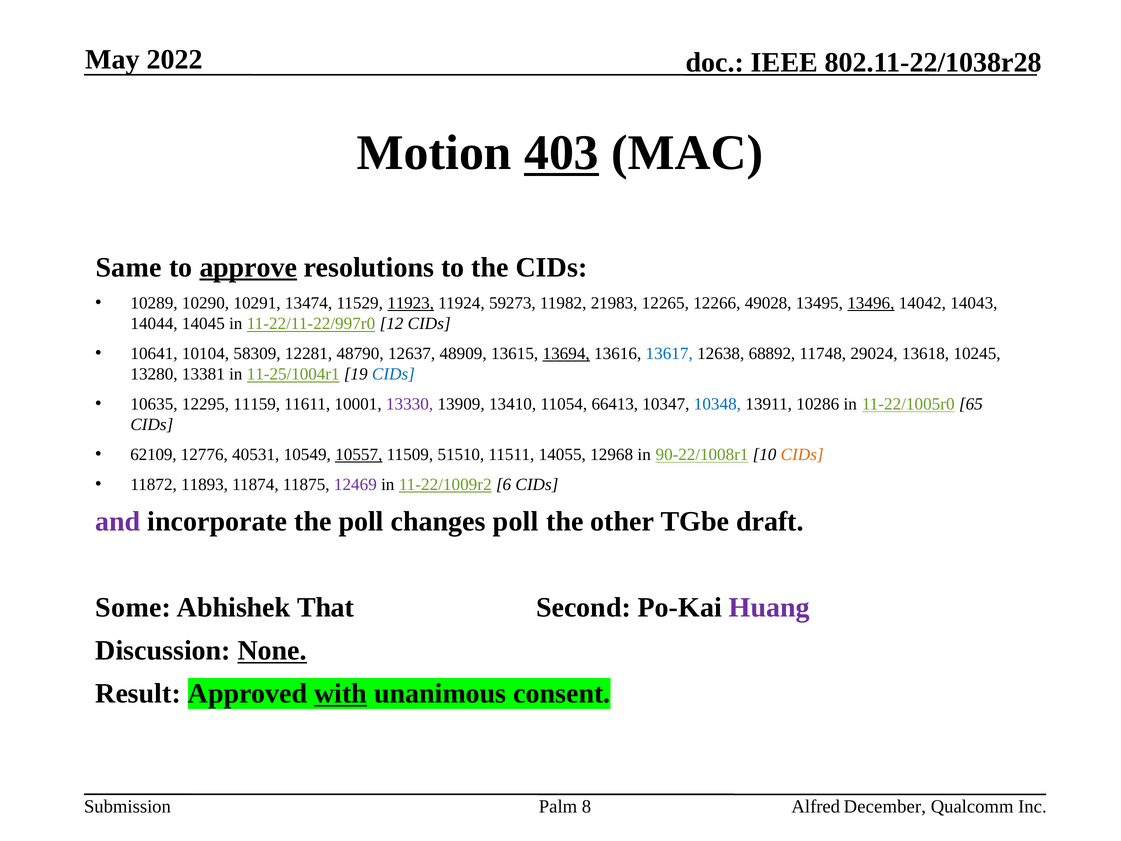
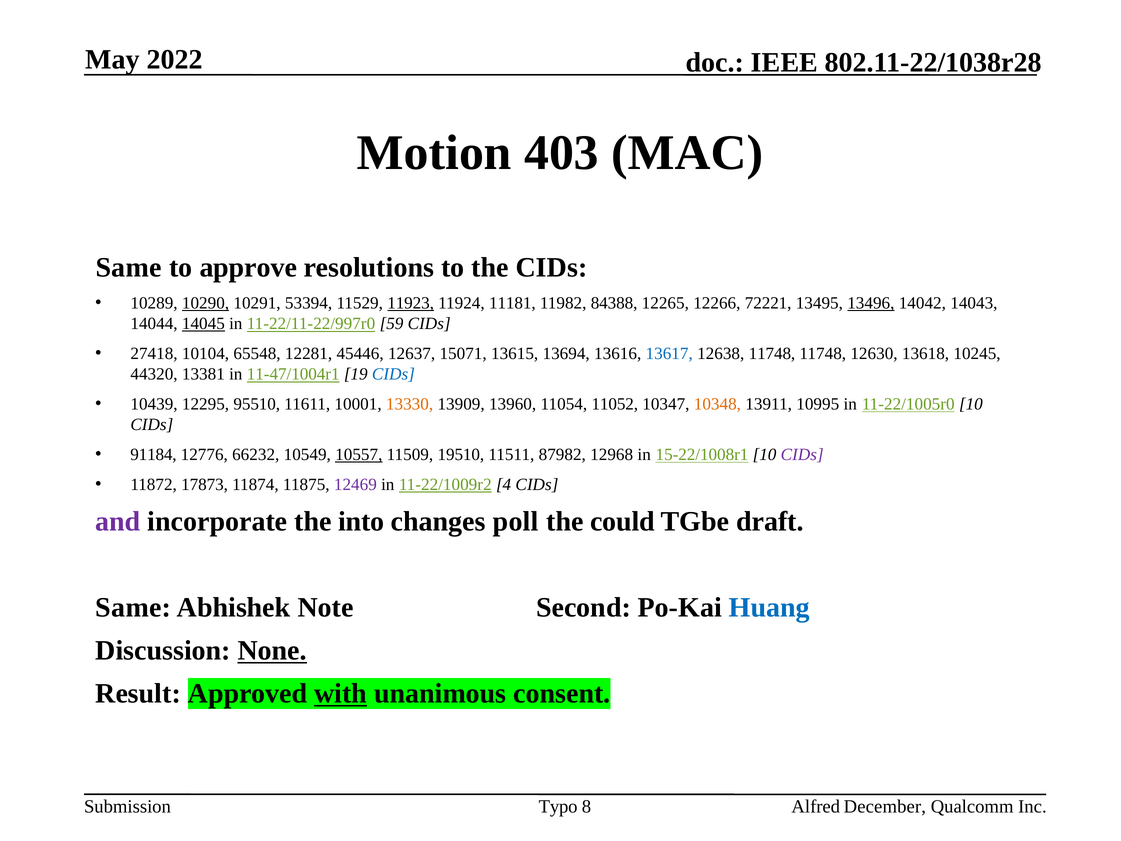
403 underline: present -> none
approve underline: present -> none
10290 underline: none -> present
13474: 13474 -> 53394
59273: 59273 -> 11181
21983: 21983 -> 84388
49028: 49028 -> 72221
14045 underline: none -> present
12: 12 -> 59
10641: 10641 -> 27418
58309: 58309 -> 65548
48790: 48790 -> 45446
48909: 48909 -> 15071
13694 underline: present -> none
12638 68892: 68892 -> 11748
29024: 29024 -> 12630
13280: 13280 -> 44320
11-25/1004r1: 11-25/1004r1 -> 11-47/1004r1
10635: 10635 -> 10439
11159: 11159 -> 95510
13330 colour: purple -> orange
13410: 13410 -> 13960
66413: 66413 -> 11052
10348 colour: blue -> orange
10286: 10286 -> 10995
11-22/1005r0 65: 65 -> 10
62109: 62109 -> 91184
40531: 40531 -> 66232
51510: 51510 -> 19510
14055: 14055 -> 87982
90-22/1008r1: 90-22/1008r1 -> 15-22/1008r1
CIDs at (802, 454) colour: orange -> purple
11893: 11893 -> 17873
6: 6 -> 4
the poll: poll -> into
other: other -> could
Some at (133, 608): Some -> Same
That: That -> Note
Huang colour: purple -> blue
Palm: Palm -> Typo
